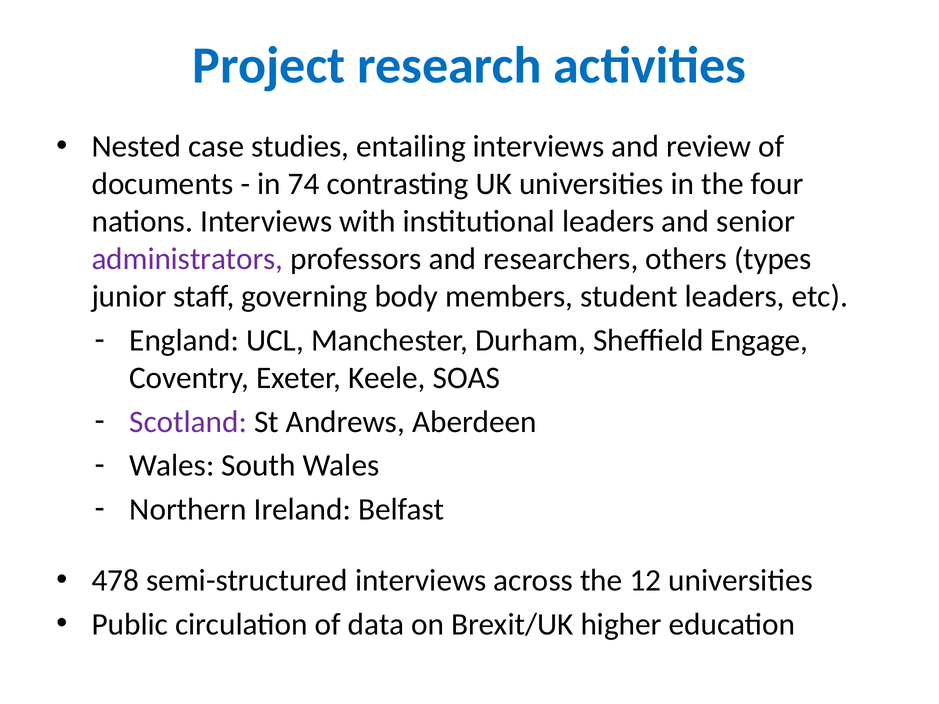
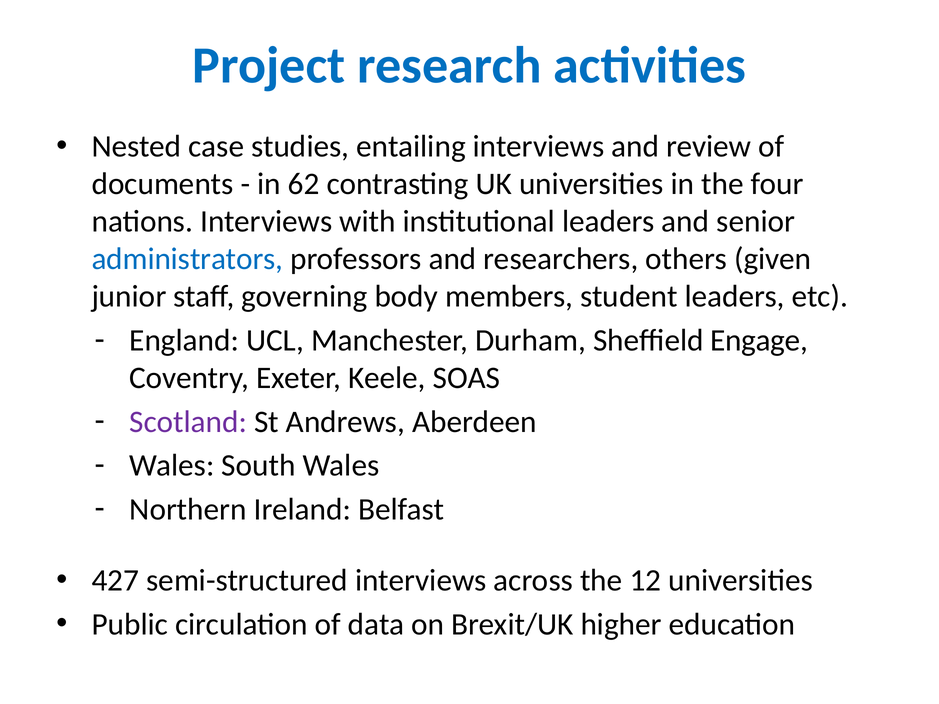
74: 74 -> 62
administrators colour: purple -> blue
types: types -> given
478: 478 -> 427
